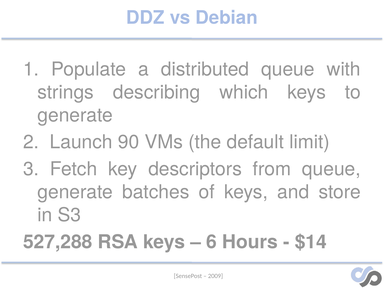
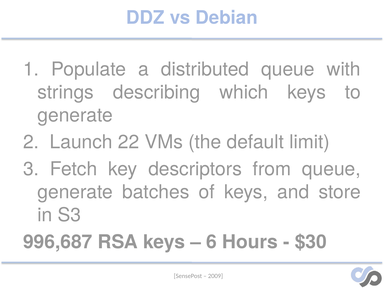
90: 90 -> 22
527,288: 527,288 -> 996,687
$14: $14 -> $30
